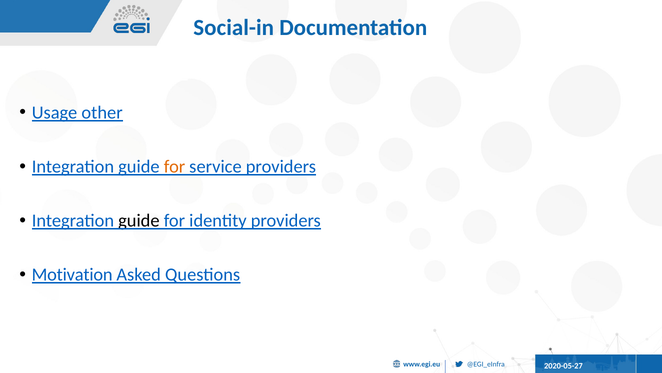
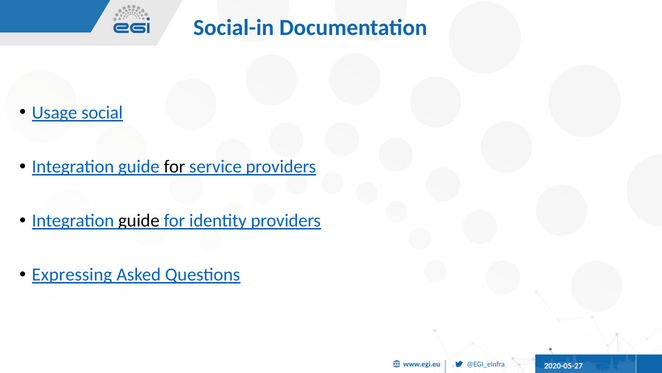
other: other -> social
for at (174, 167) colour: orange -> black
Motivation: Motivation -> Expressing
